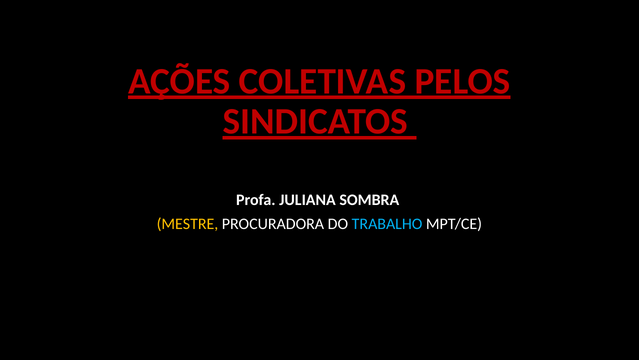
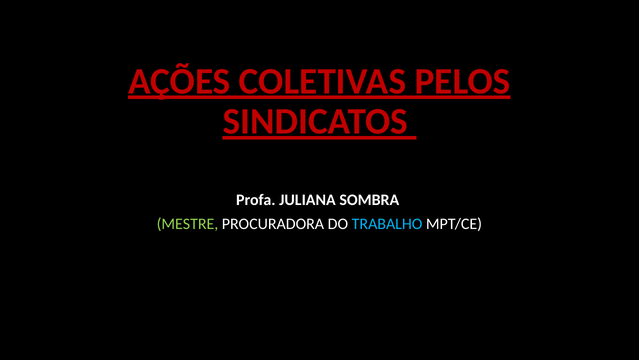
MESTRE colour: yellow -> light green
